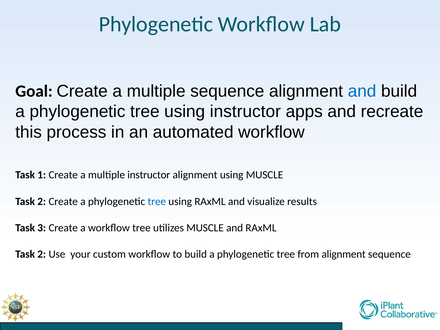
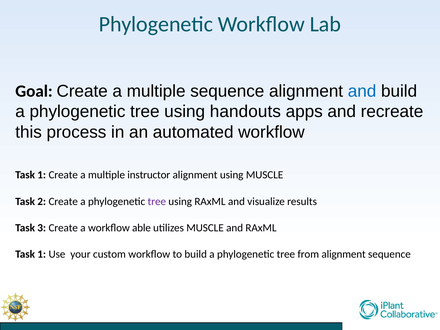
using instructor: instructor -> handouts
tree at (157, 201) colour: blue -> purple
workflow tree: tree -> able
2 at (42, 254): 2 -> 1
